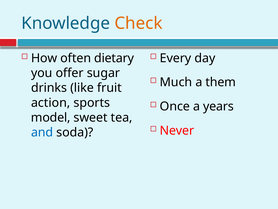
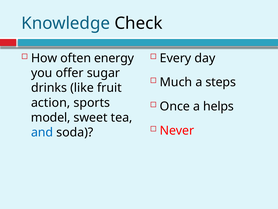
Check colour: orange -> black
dietary: dietary -> energy
them: them -> steps
years: years -> helps
